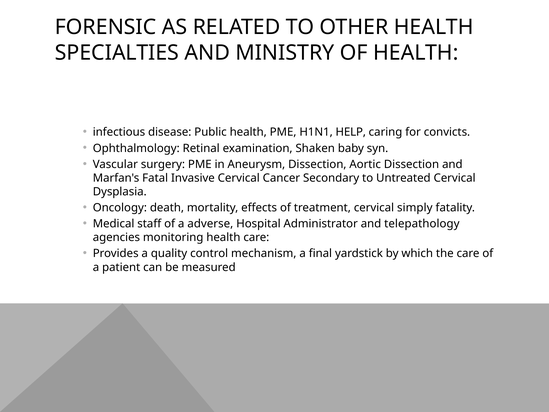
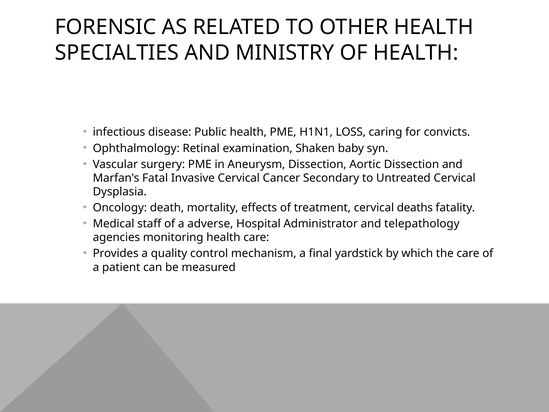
HELP: HELP -> LOSS
simply: simply -> deaths
